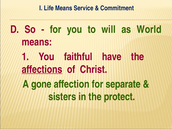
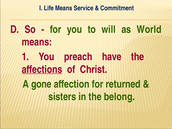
faithful: faithful -> preach
separate: separate -> returned
protect: protect -> belong
